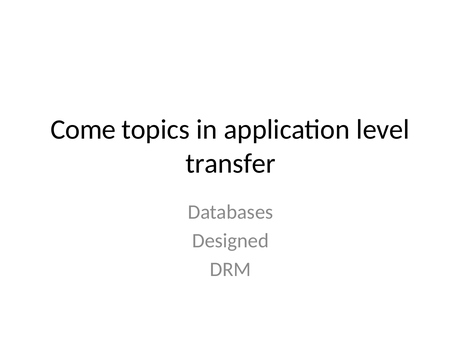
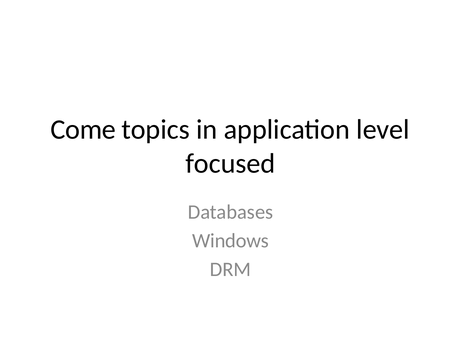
transfer: transfer -> focused
Designed: Designed -> Windows
